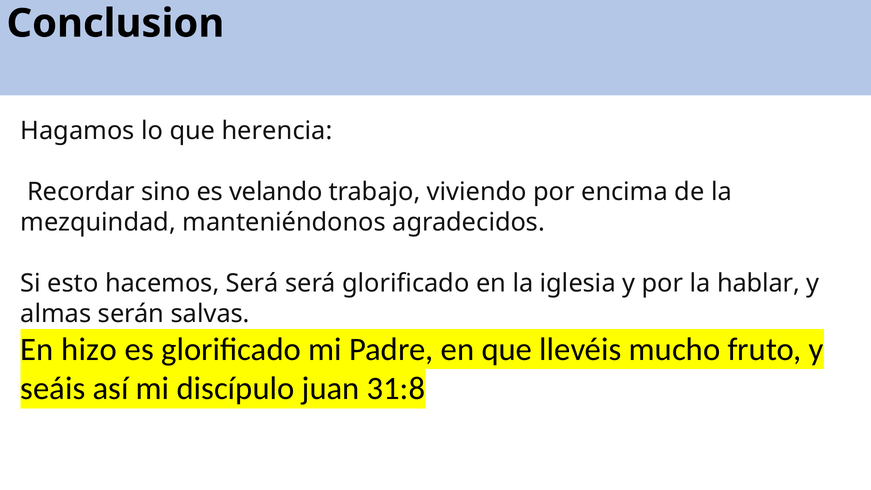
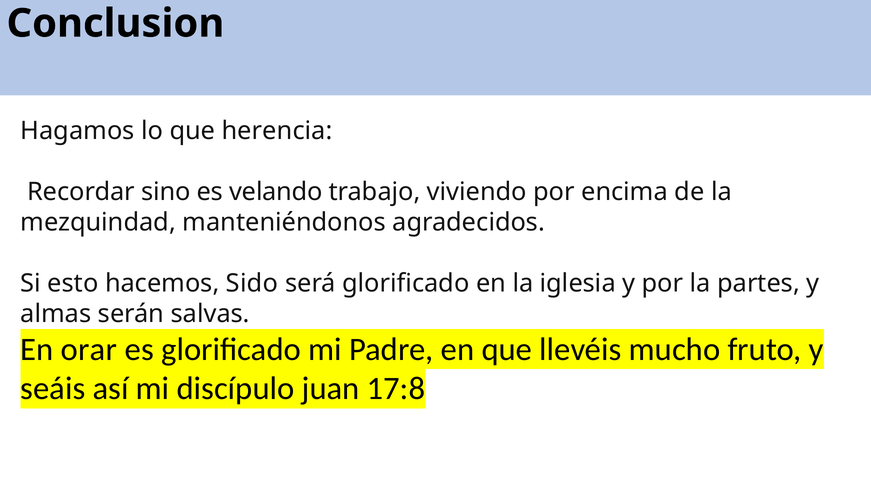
hacemos Será: Será -> Sido
hablar: hablar -> partes
hizo: hizo -> orar
31:8: 31:8 -> 17:8
